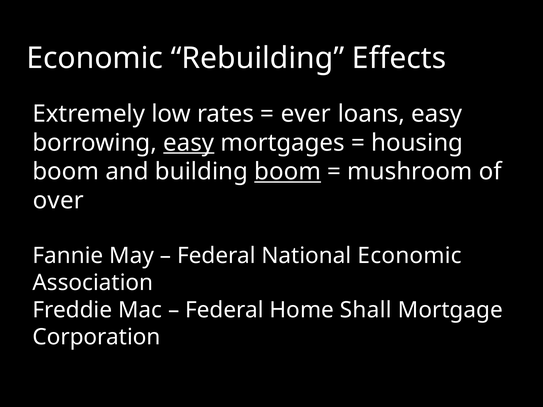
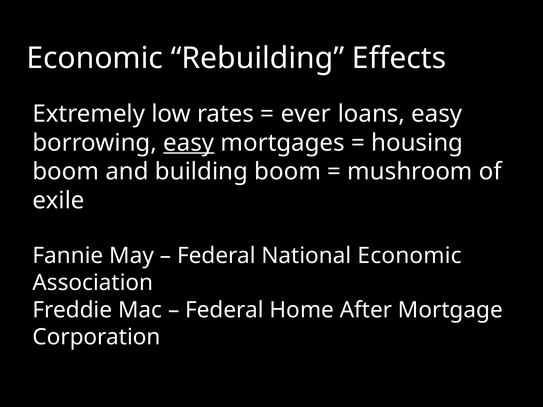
boom at (288, 172) underline: present -> none
over: over -> exile
Shall: Shall -> After
